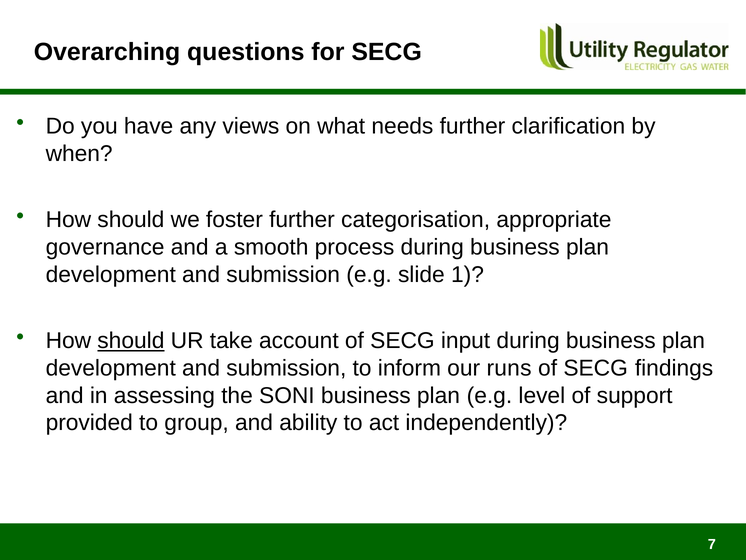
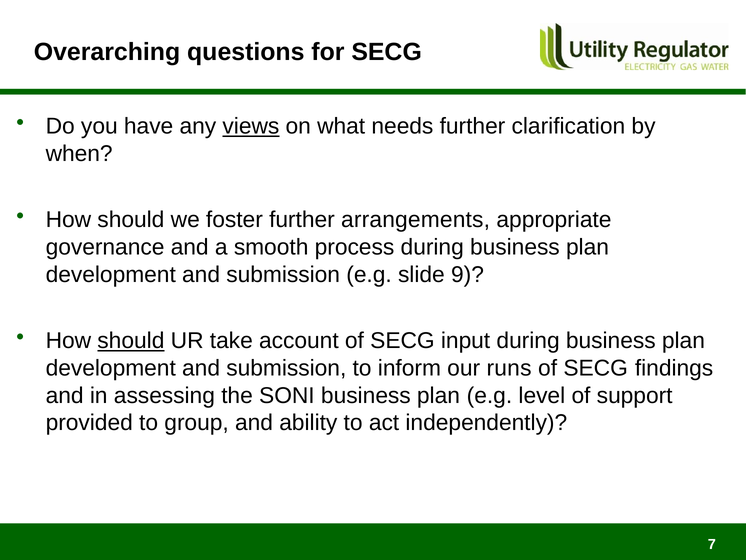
views underline: none -> present
categorisation: categorisation -> arrangements
1: 1 -> 9
